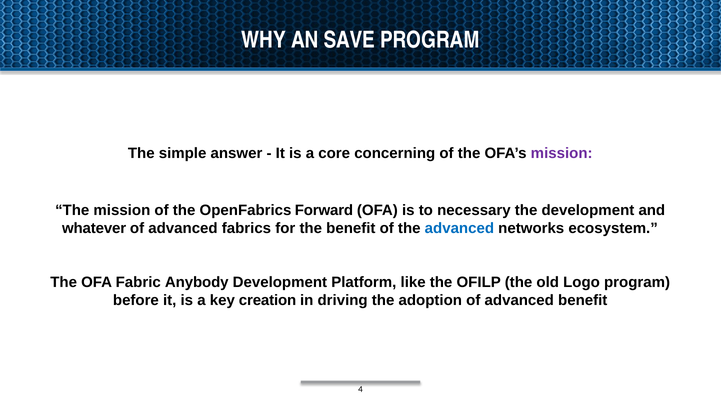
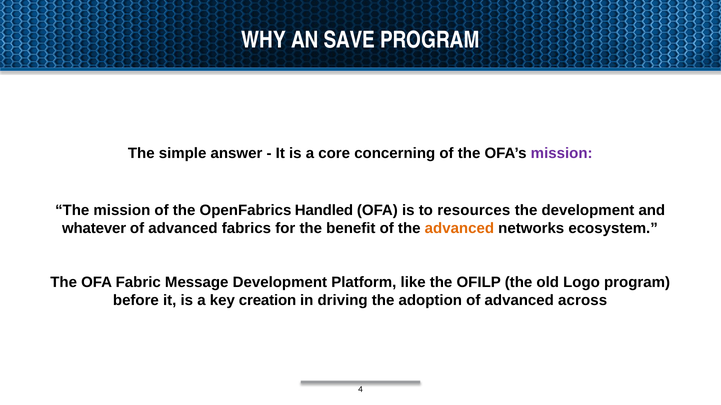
Forward: Forward -> Handled
necessary: necessary -> resources
advanced at (459, 229) colour: blue -> orange
Anybody: Anybody -> Message
advanced benefit: benefit -> across
